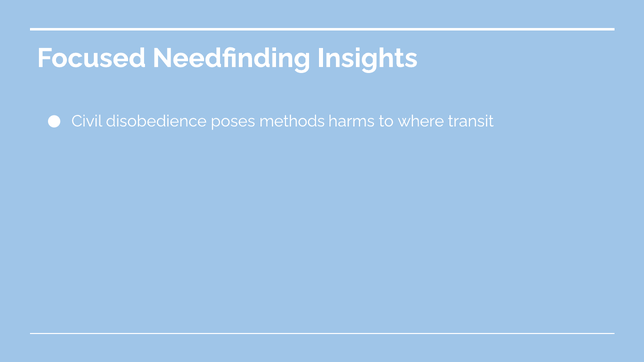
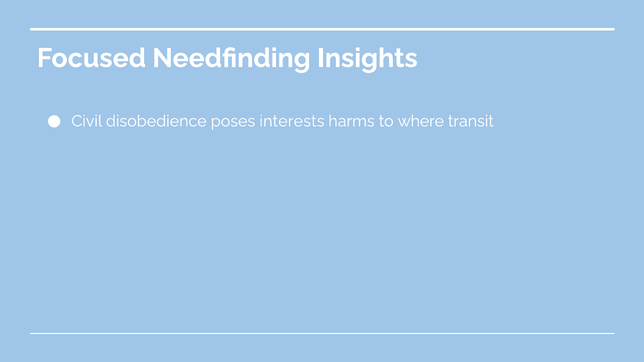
methods: methods -> interests
